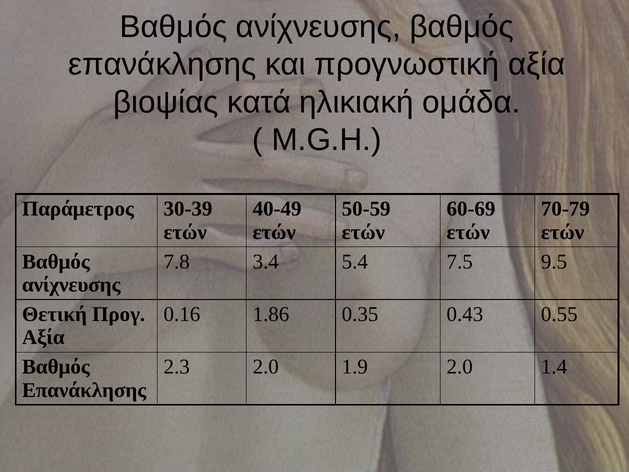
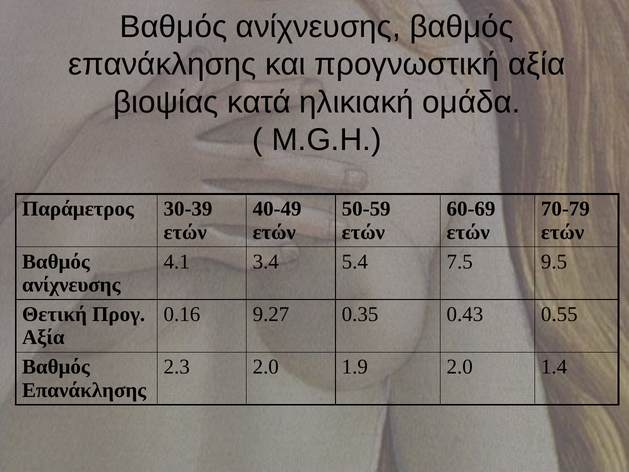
7.8: 7.8 -> 4.1
1.86: 1.86 -> 9.27
